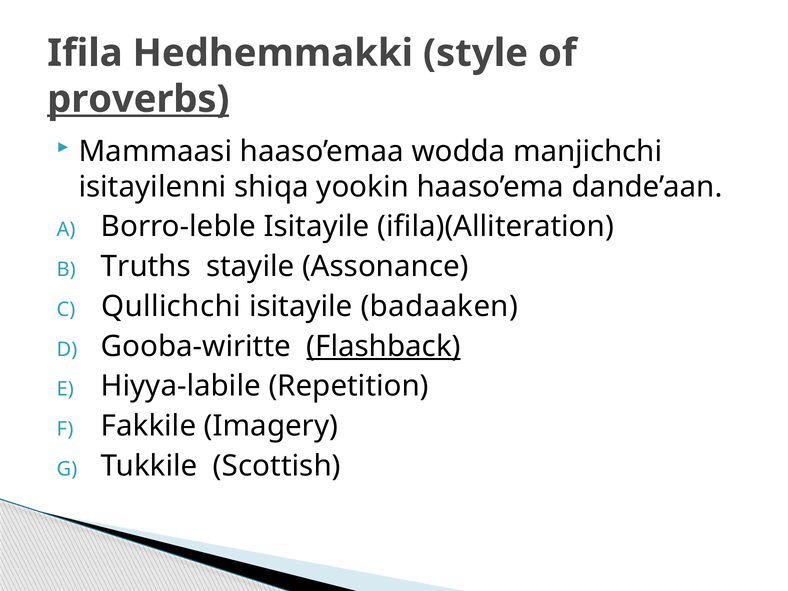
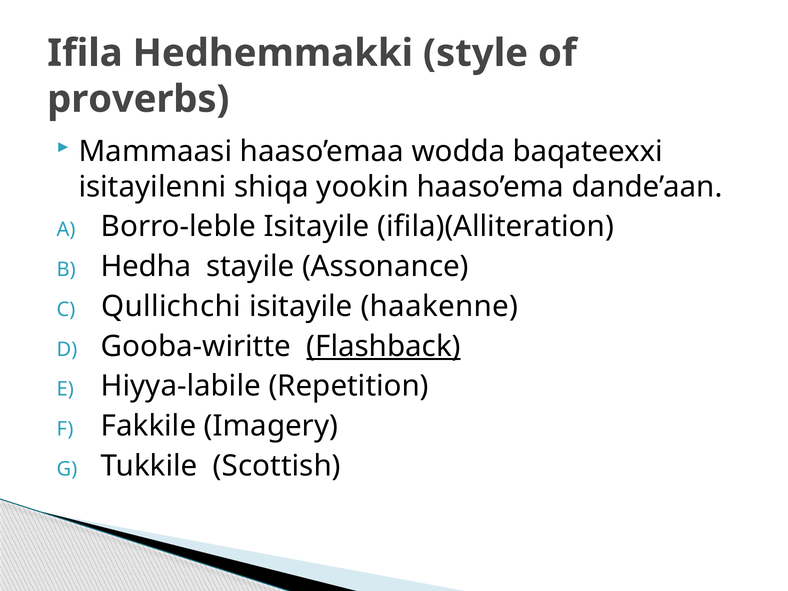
proverbs underline: present -> none
manjichchi: manjichchi -> baqateexxi
Truths: Truths -> Hedha
badaaken: badaaken -> haakenne
